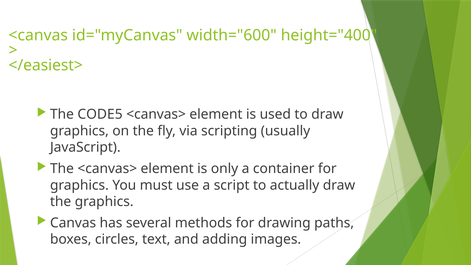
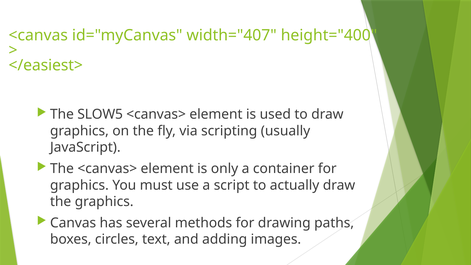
width="600: width="600 -> width="407
CODE5: CODE5 -> SLOW5
